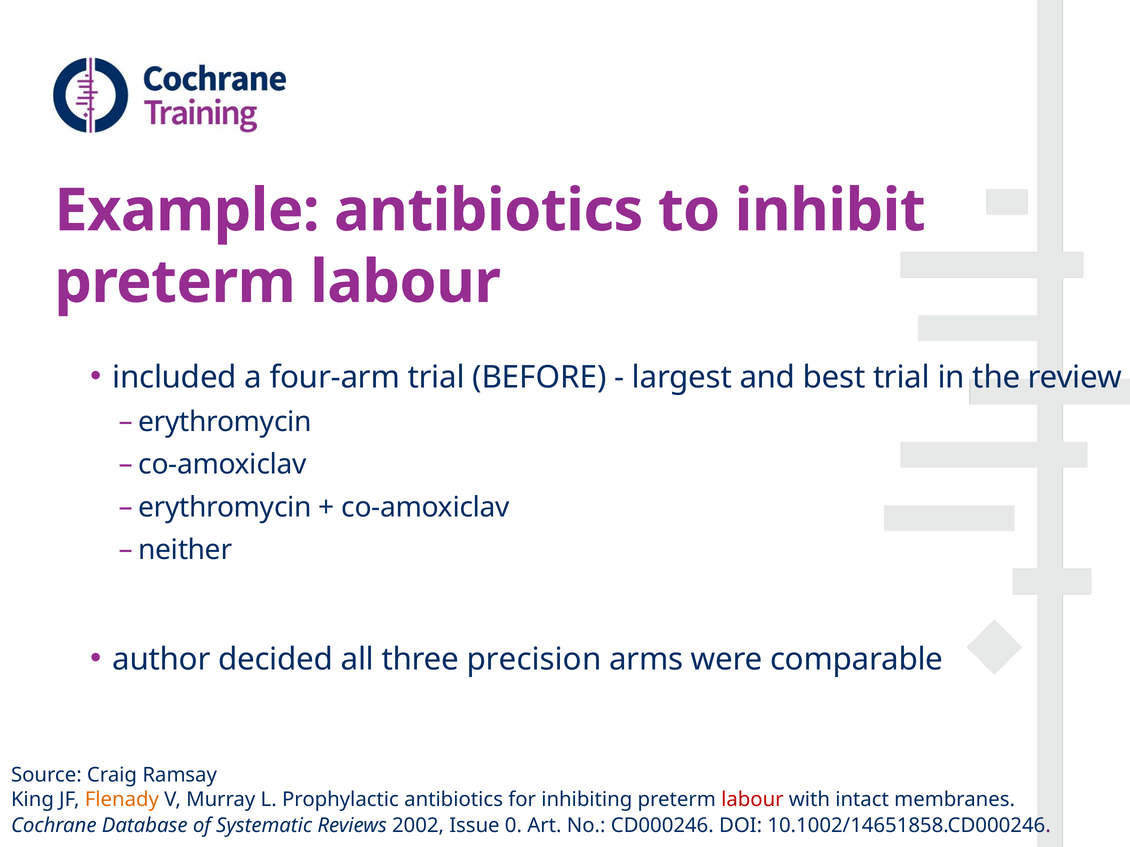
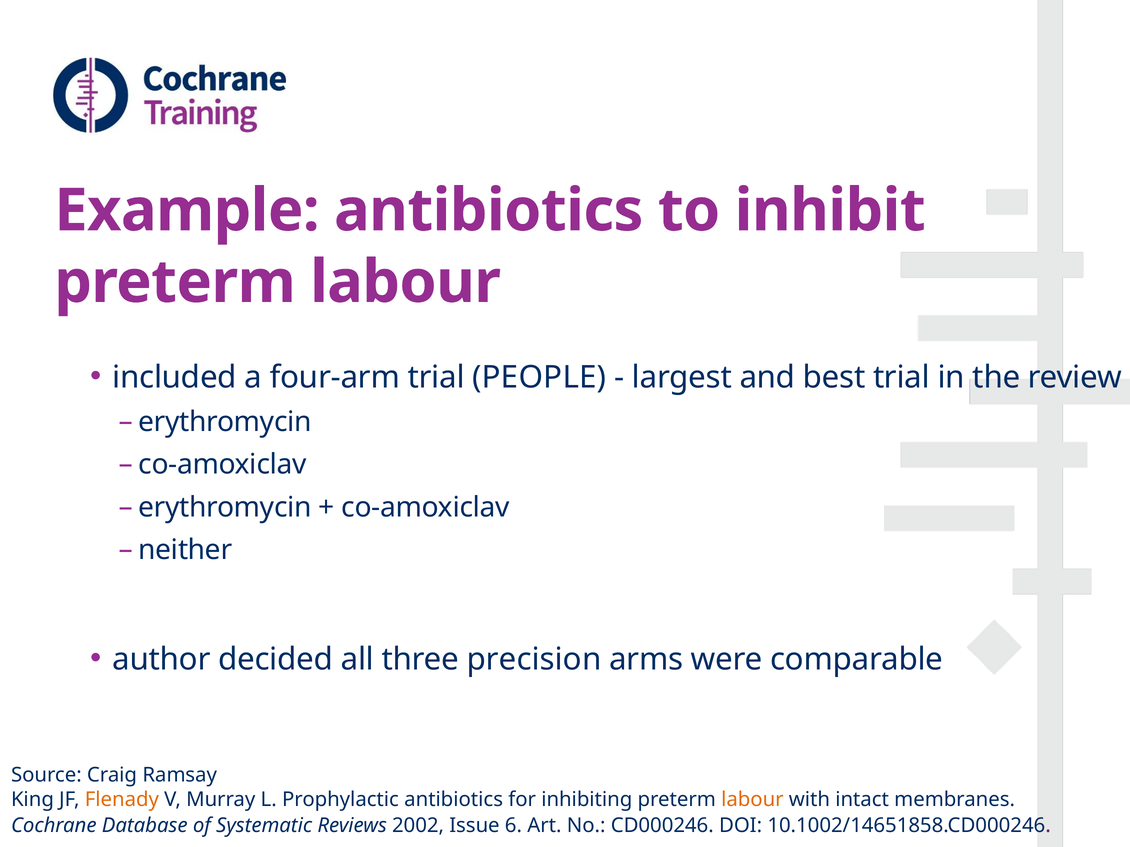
BEFORE: BEFORE -> PEOPLE
labour at (752, 800) colour: red -> orange
0: 0 -> 6
